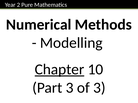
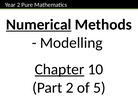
Numerical underline: none -> present
Part 3: 3 -> 2
of 3: 3 -> 5
